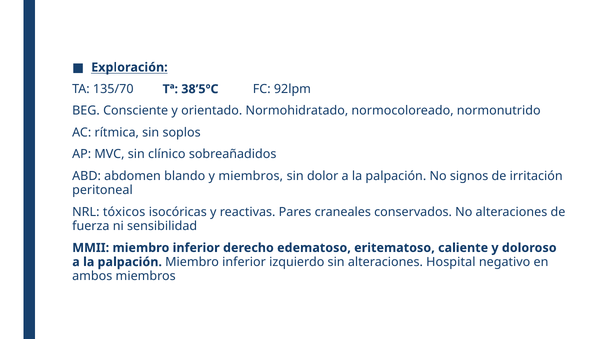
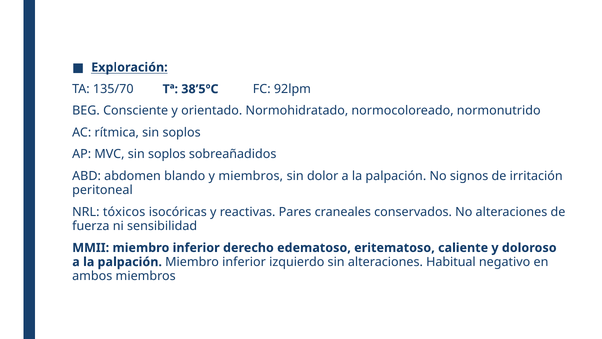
MVC sin clínico: clínico -> soplos
Hospital: Hospital -> Habitual
